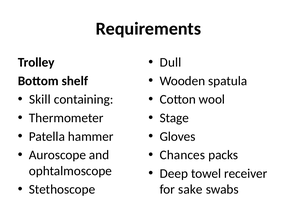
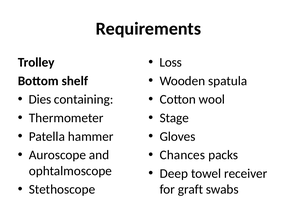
Dull: Dull -> Loss
Skill: Skill -> Dies
sake: sake -> graft
